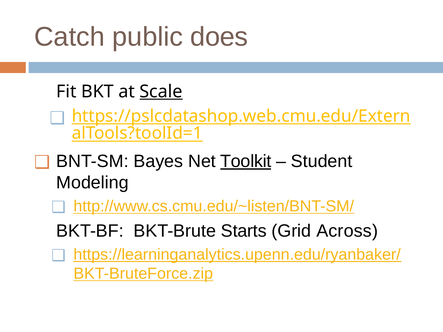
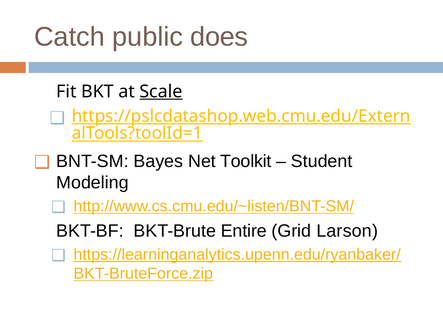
Toolkit underline: present -> none
Starts: Starts -> Entire
Across: Across -> Larson
